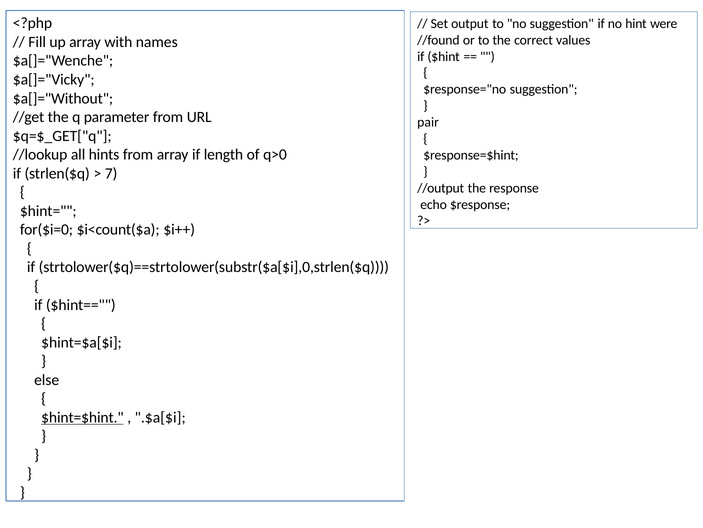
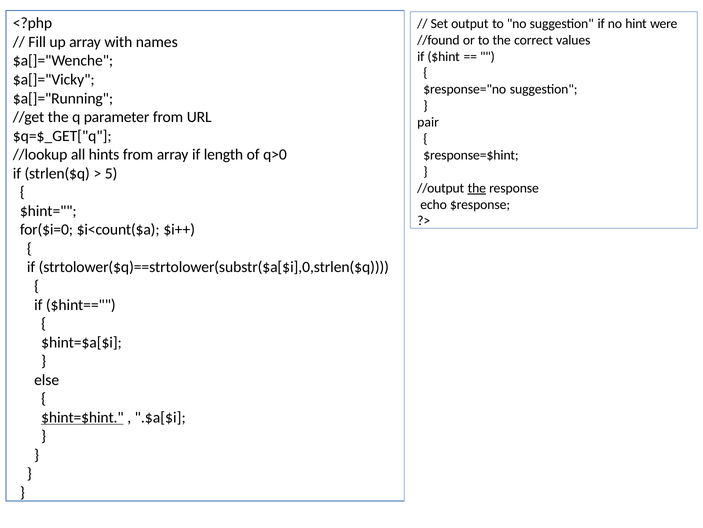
$a[]="Without: $a[]="Without -> $a[]="Running
7: 7 -> 5
the at (477, 188) underline: none -> present
